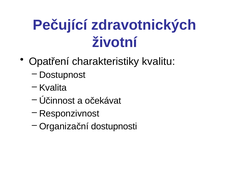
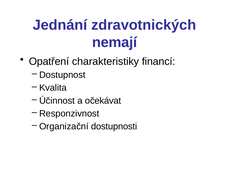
Pečující: Pečující -> Jednání
životní: životní -> nemají
kvalitu: kvalitu -> financí
